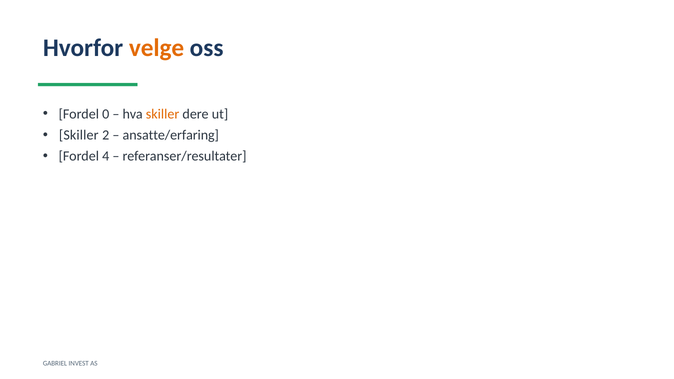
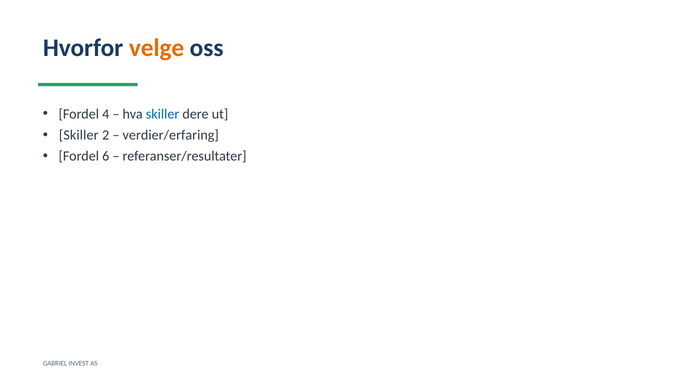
0: 0 -> 4
skiller at (163, 114) colour: orange -> blue
ansatte/erfaring: ansatte/erfaring -> verdier/erfaring
4: 4 -> 6
